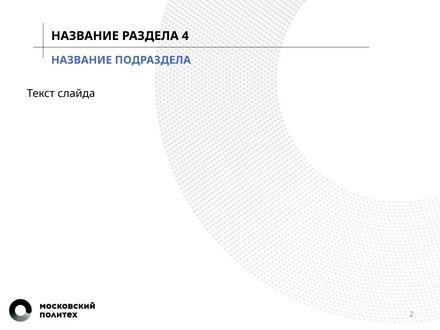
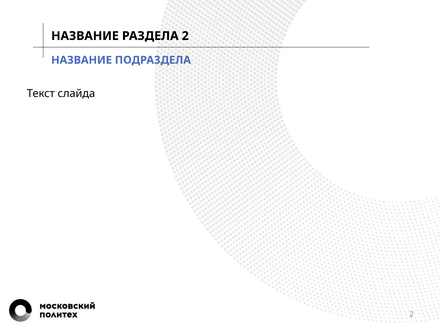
РАЗДЕЛА 4: 4 -> 2
